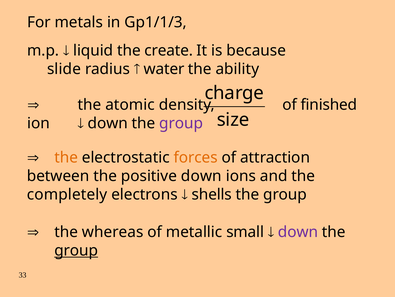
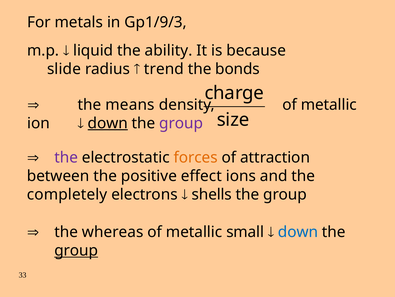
Gp1/1/3: Gp1/1/3 -> Gp1/9/3
create: create -> ability
water: water -> trend
ability: ability -> bonds
atomic: atomic -> means
density of finished: finished -> metallic
down at (108, 123) underline: none -> present
the at (66, 157) colour: orange -> purple
positive down: down -> effect
down at (298, 231) colour: purple -> blue
